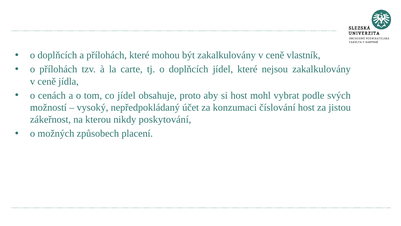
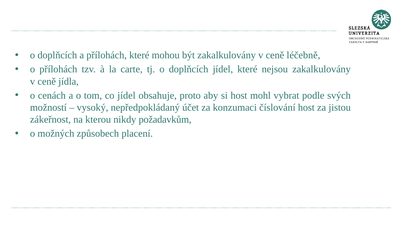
vlastník: vlastník -> léčebně
poskytování: poskytování -> požadavkům
